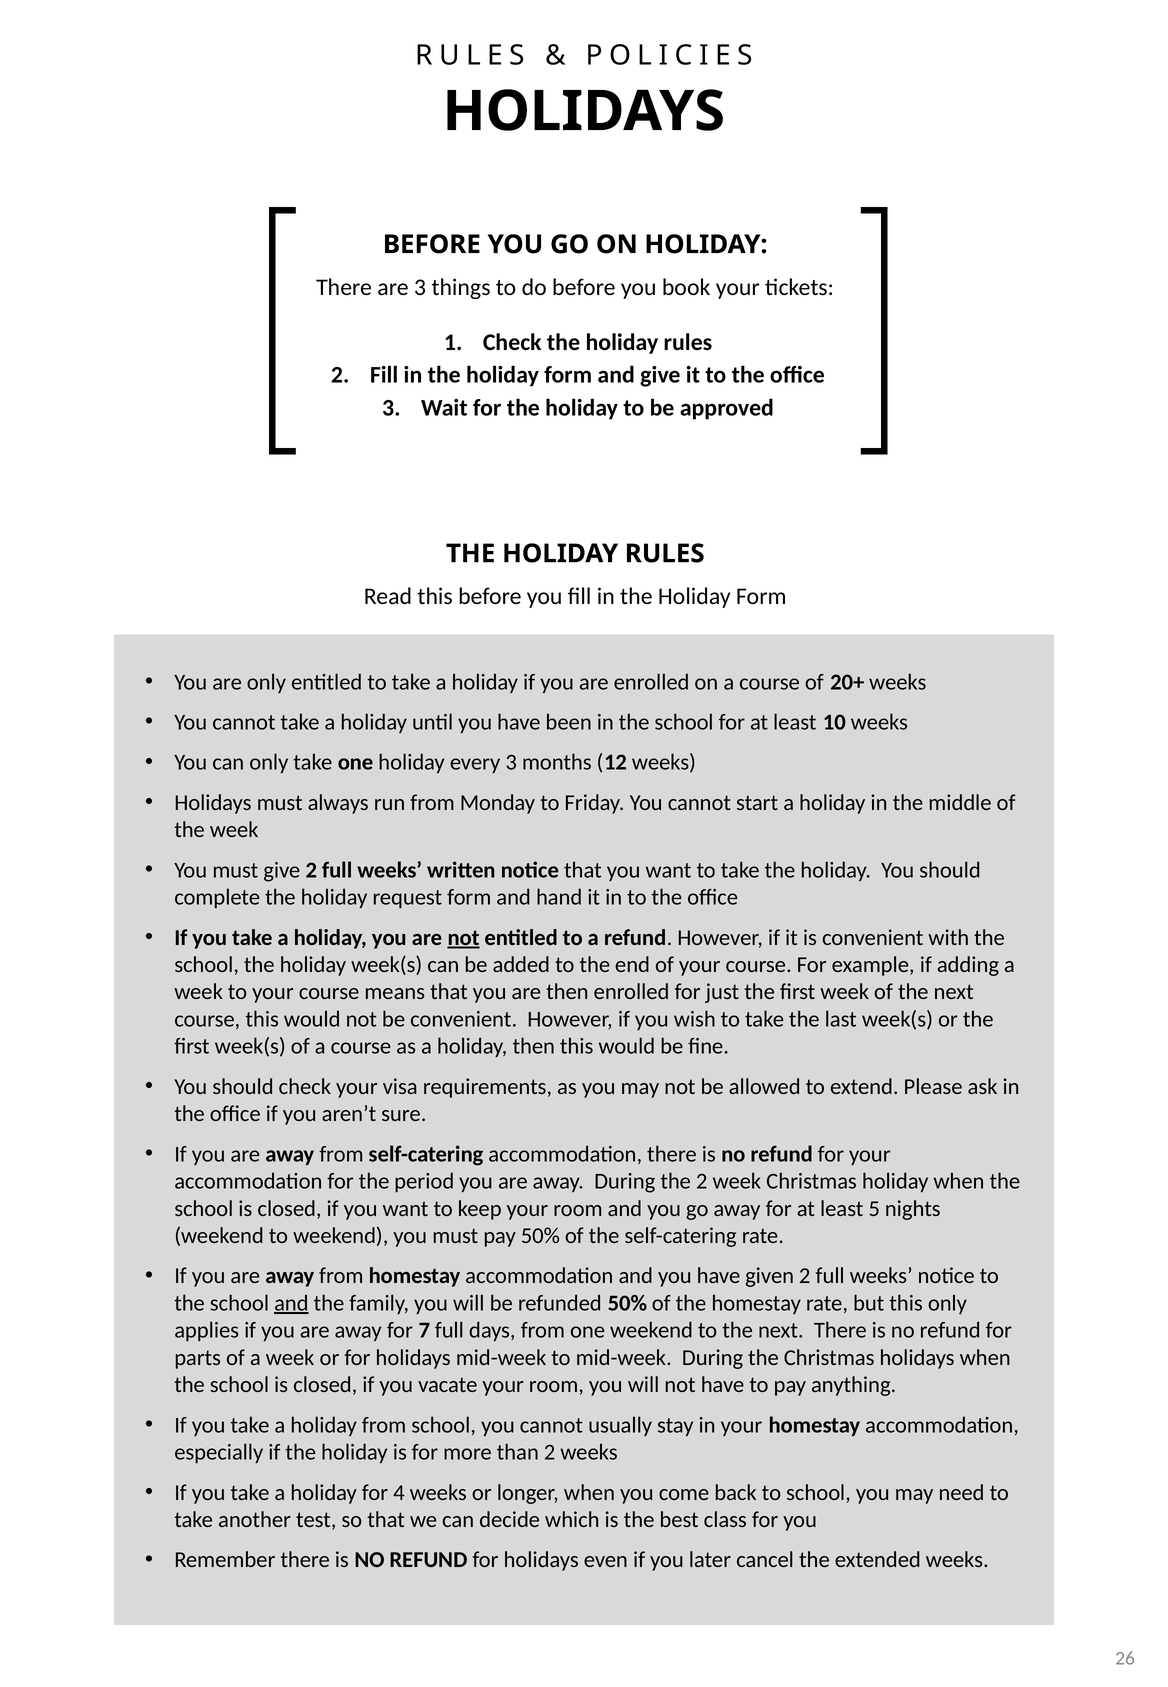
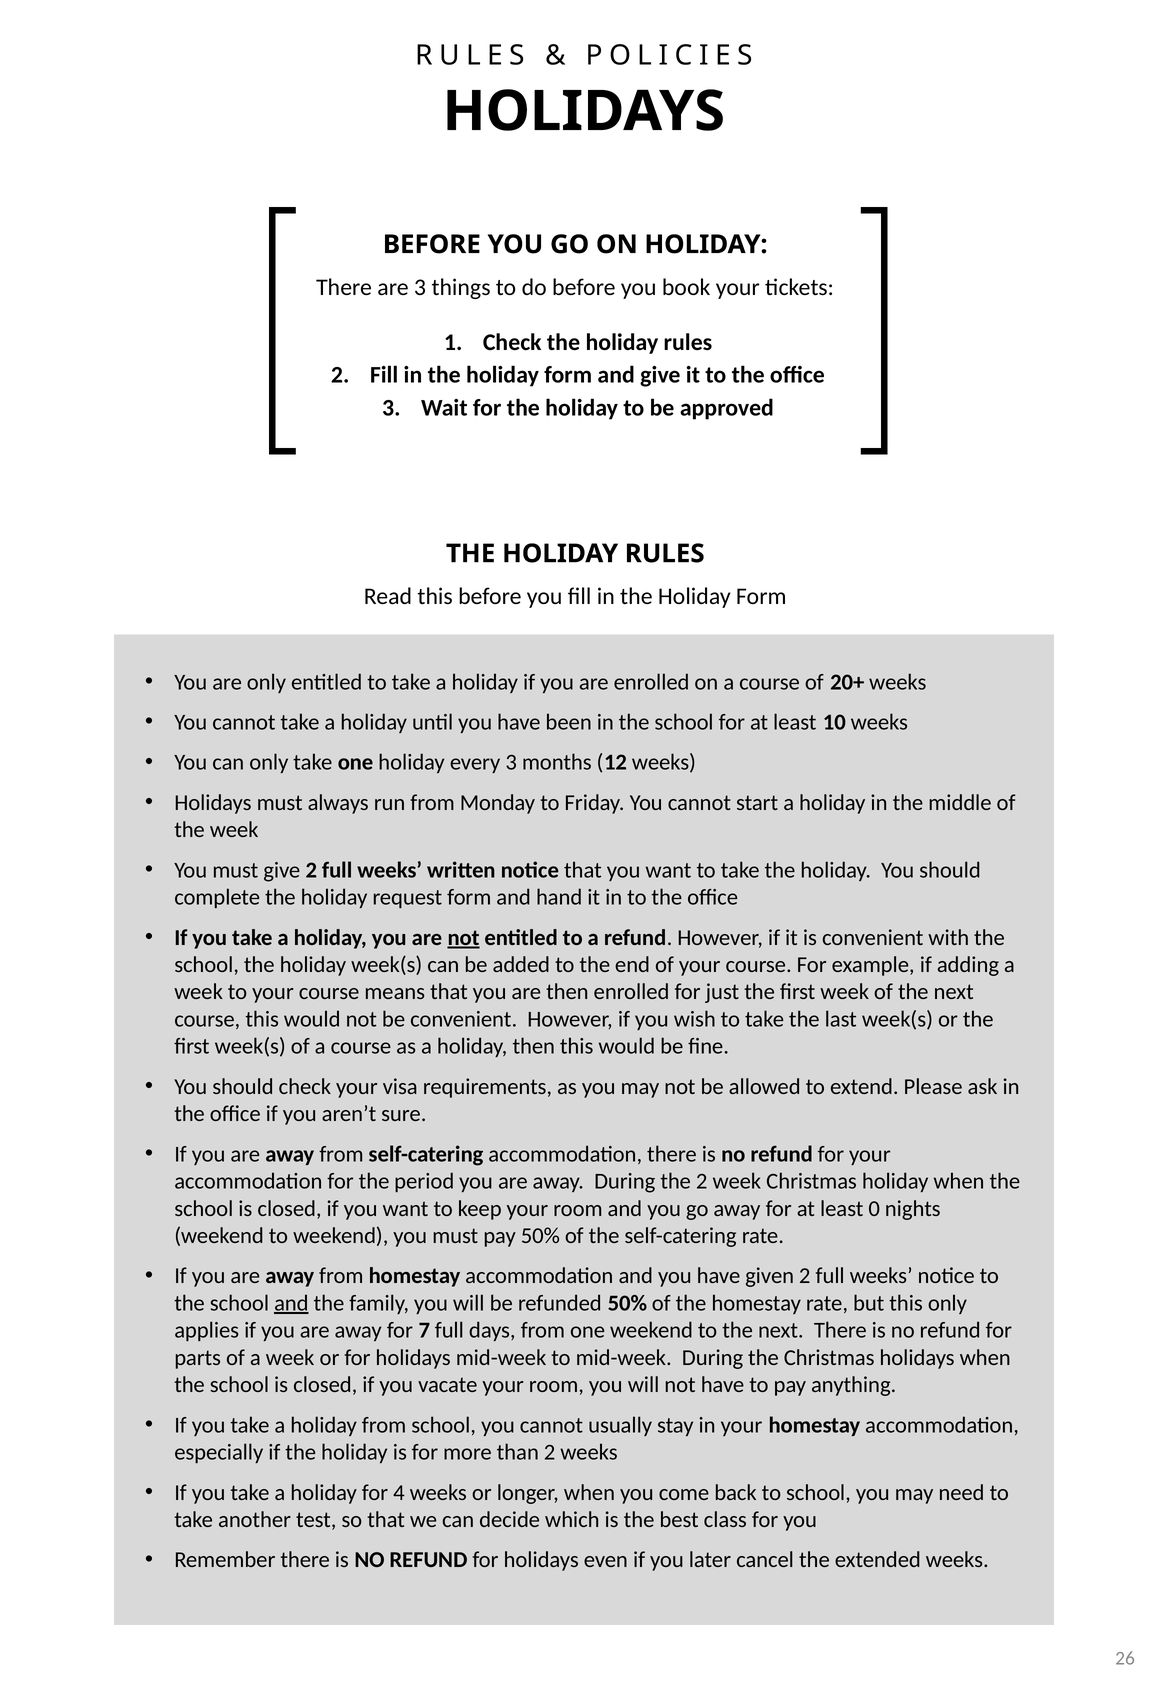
5: 5 -> 0
